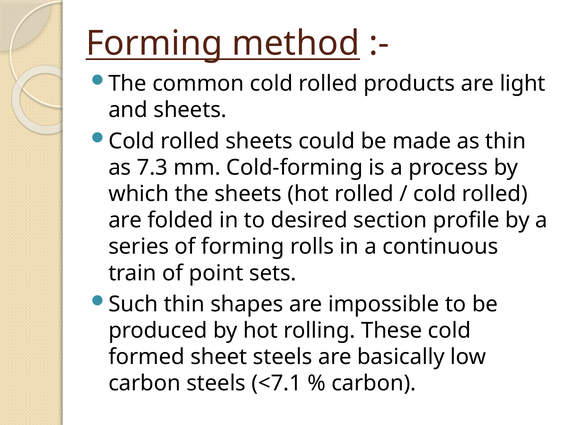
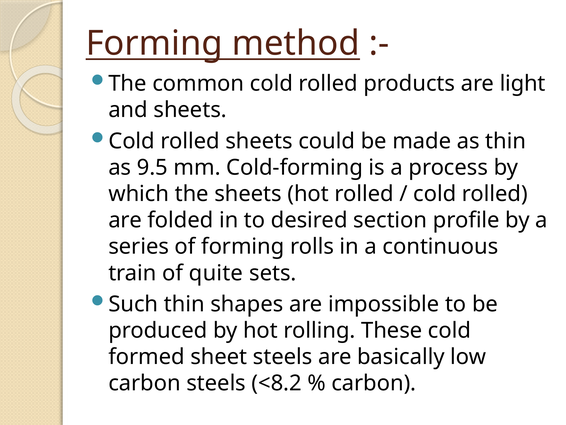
7.3: 7.3 -> 9.5
point: point -> quite
<7.1: <7.1 -> <8.2
